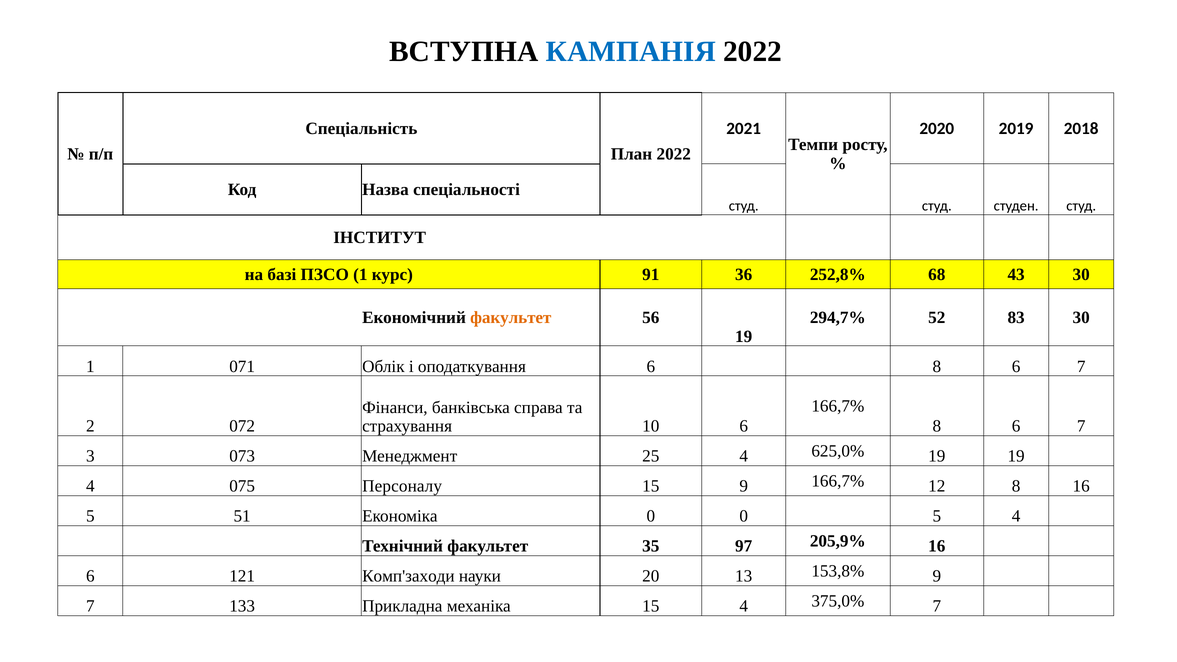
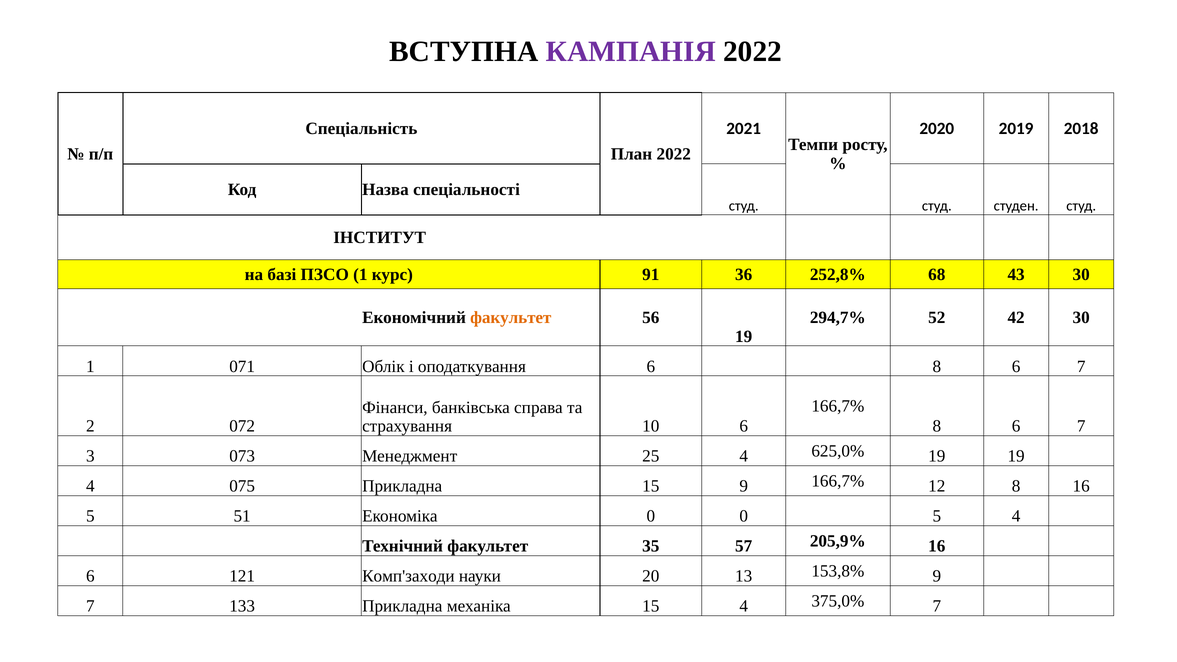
КАМПАНІЯ colour: blue -> purple
83: 83 -> 42
075 Персоналу: Персоналу -> Прикладна
97: 97 -> 57
